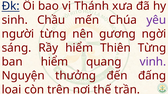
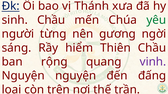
yêu colour: purple -> green
Thiên Từng: Từng -> Chầu
ban hiểm: hiểm -> rộng
Nguyện thưởng: thưởng -> nguyện
